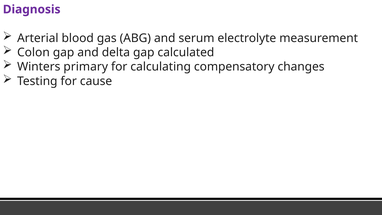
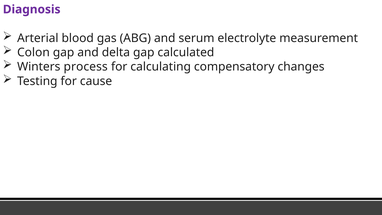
primary: primary -> process
